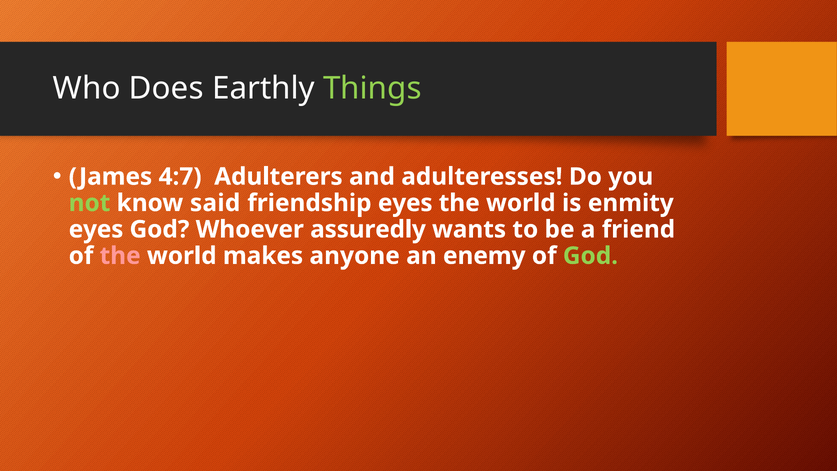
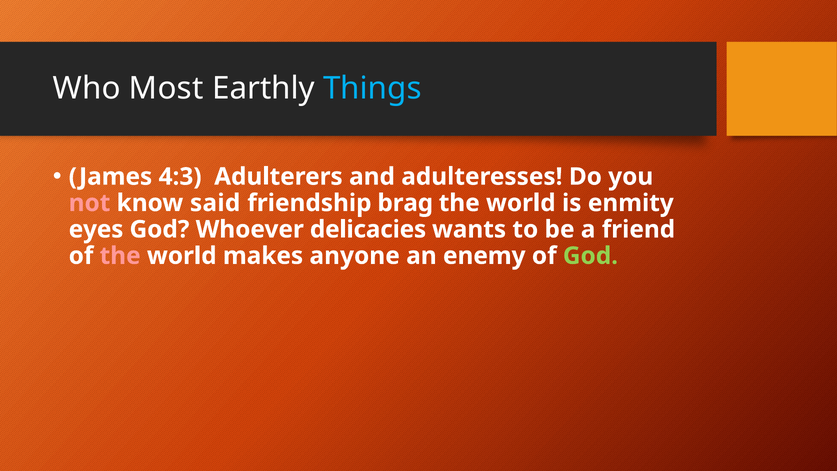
Does: Does -> Most
Things colour: light green -> light blue
4:7: 4:7 -> 4:3
not colour: light green -> pink
friendship eyes: eyes -> brag
assuredly: assuredly -> delicacies
